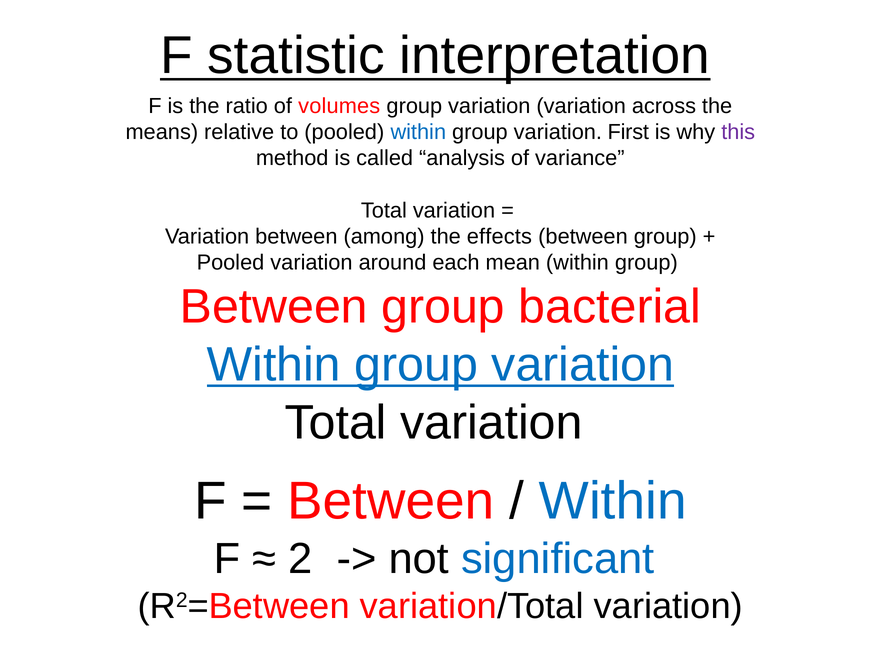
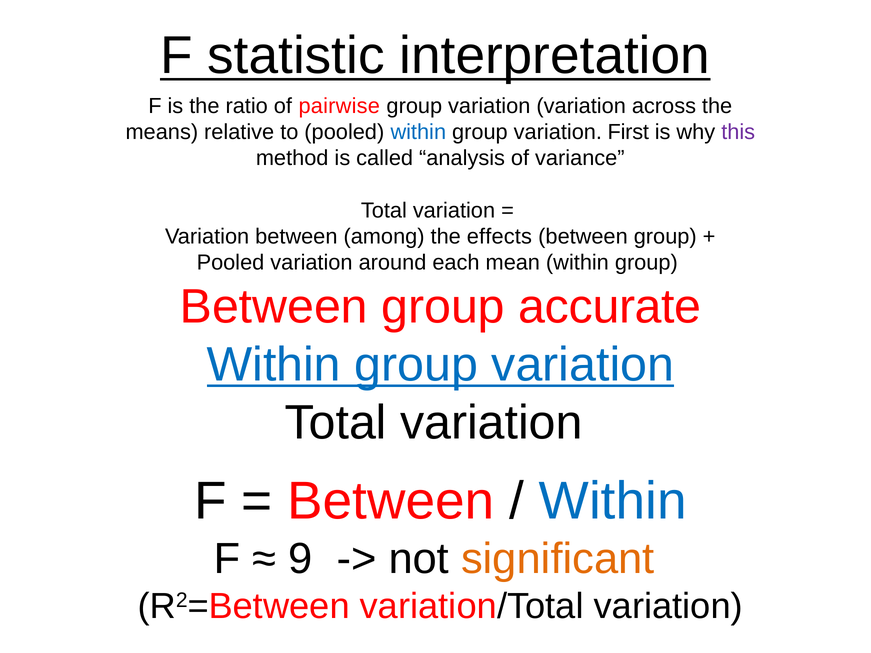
volumes: volumes -> pairwise
bacterial: bacterial -> accurate
2: 2 -> 9
significant colour: blue -> orange
